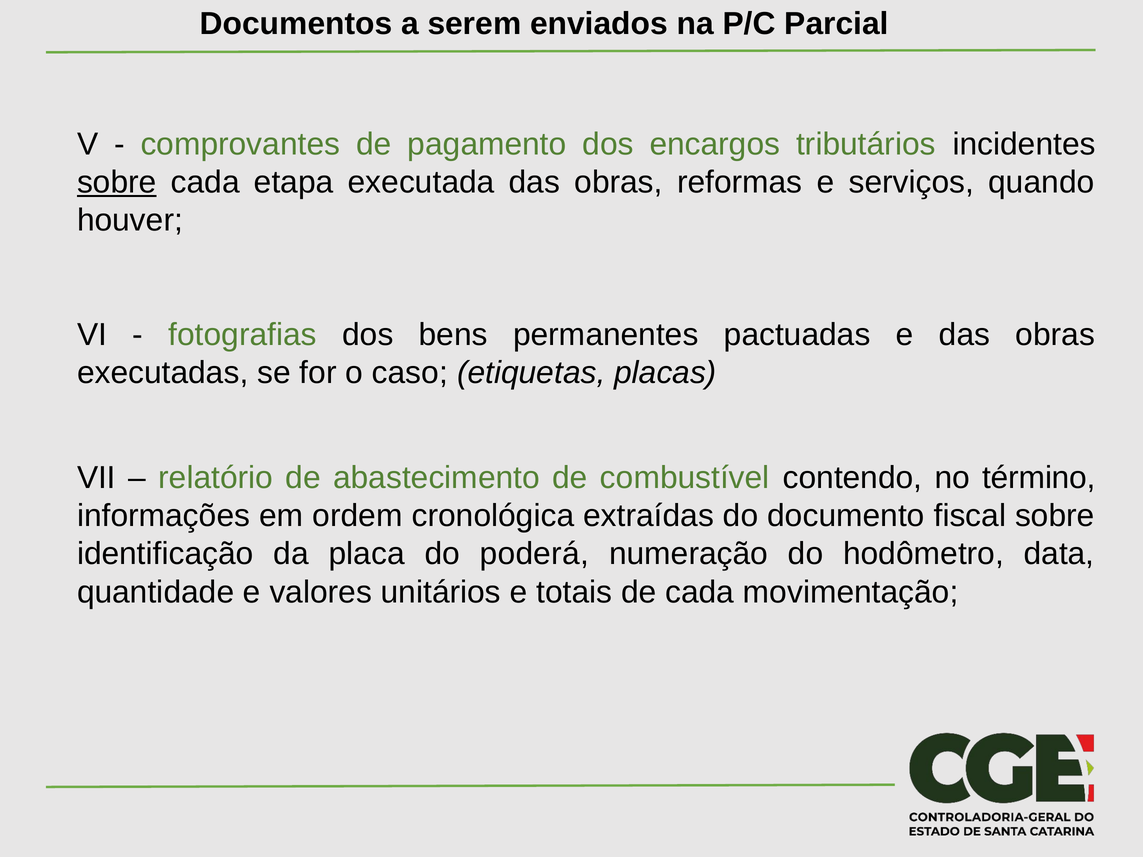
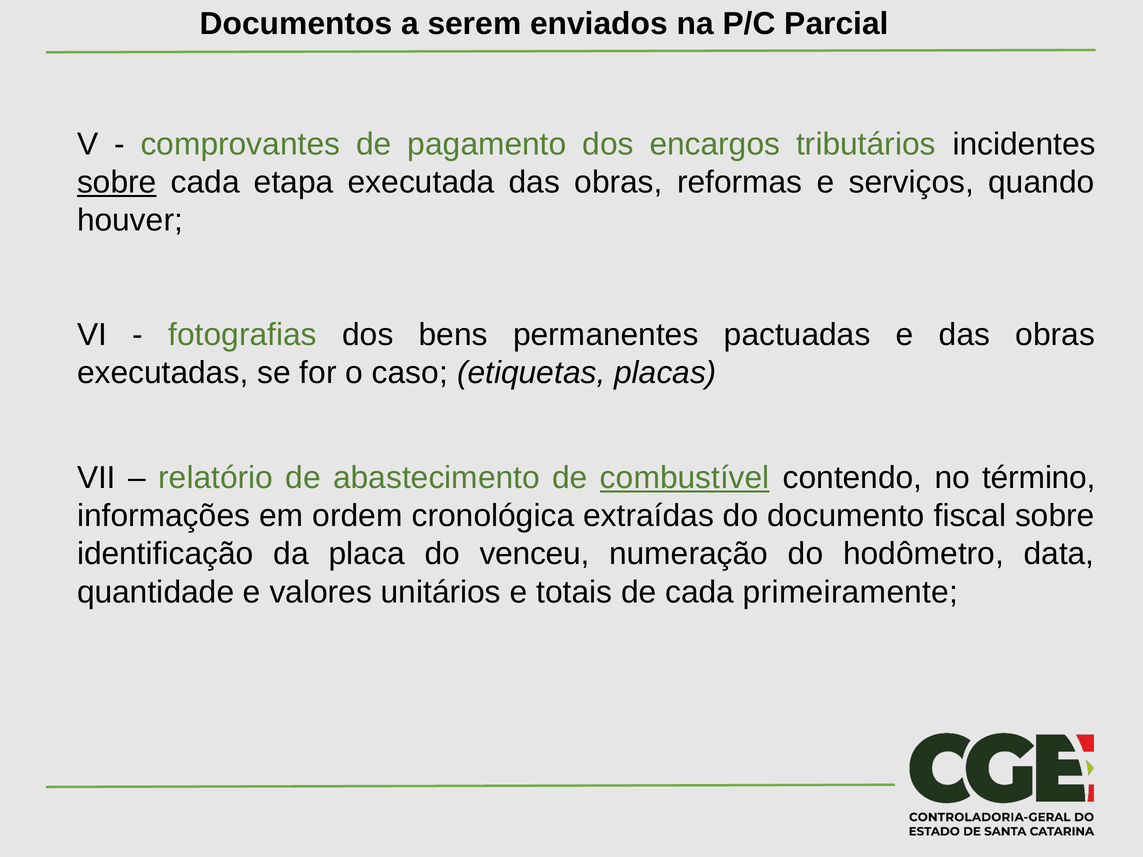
combustível underline: none -> present
poderá: poderá -> venceu
movimentação: movimentação -> primeiramente
